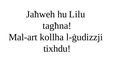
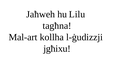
tixhdu: tixhdu -> jgħixu
